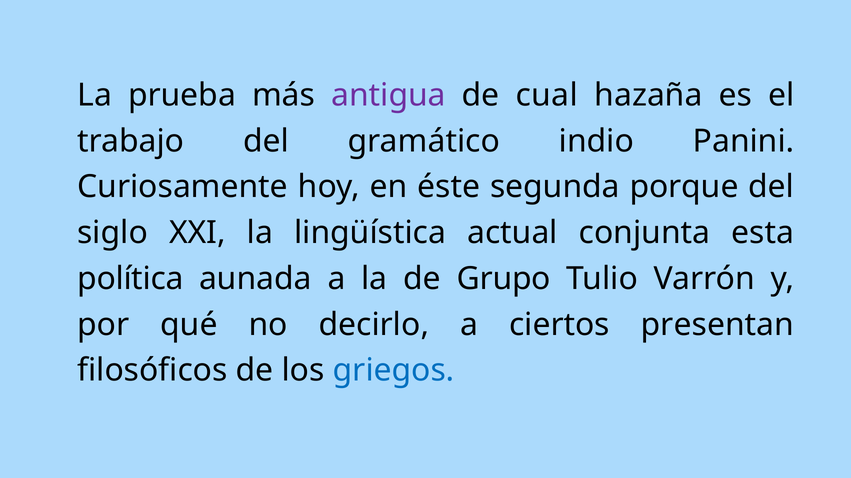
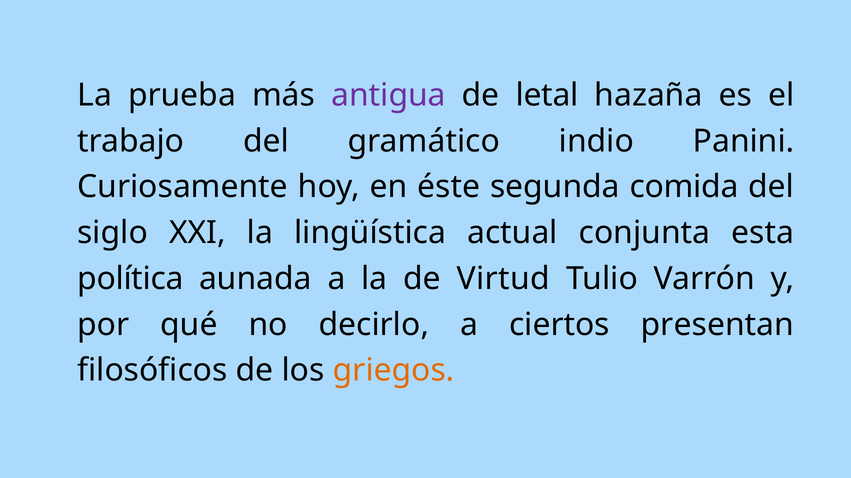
cual: cual -> letal
porque: porque -> comida
Grupo: Grupo -> Virtud
griegos colour: blue -> orange
